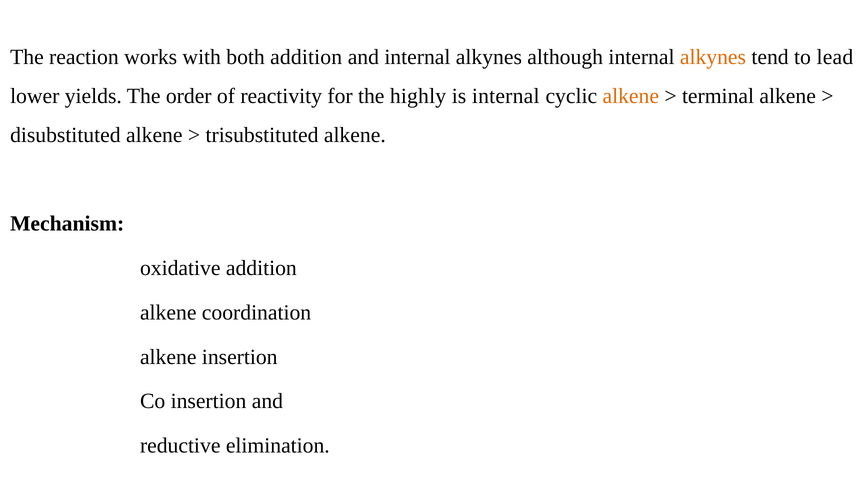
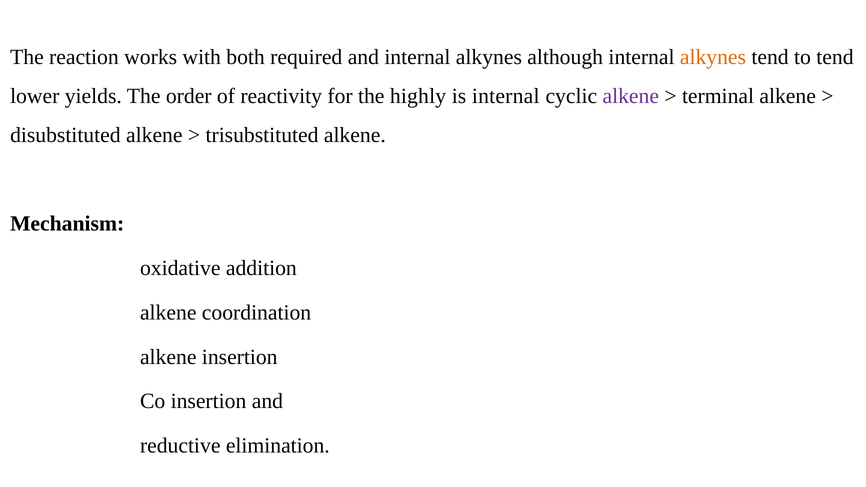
both addition: addition -> required
to lead: lead -> tend
alkene at (631, 96) colour: orange -> purple
